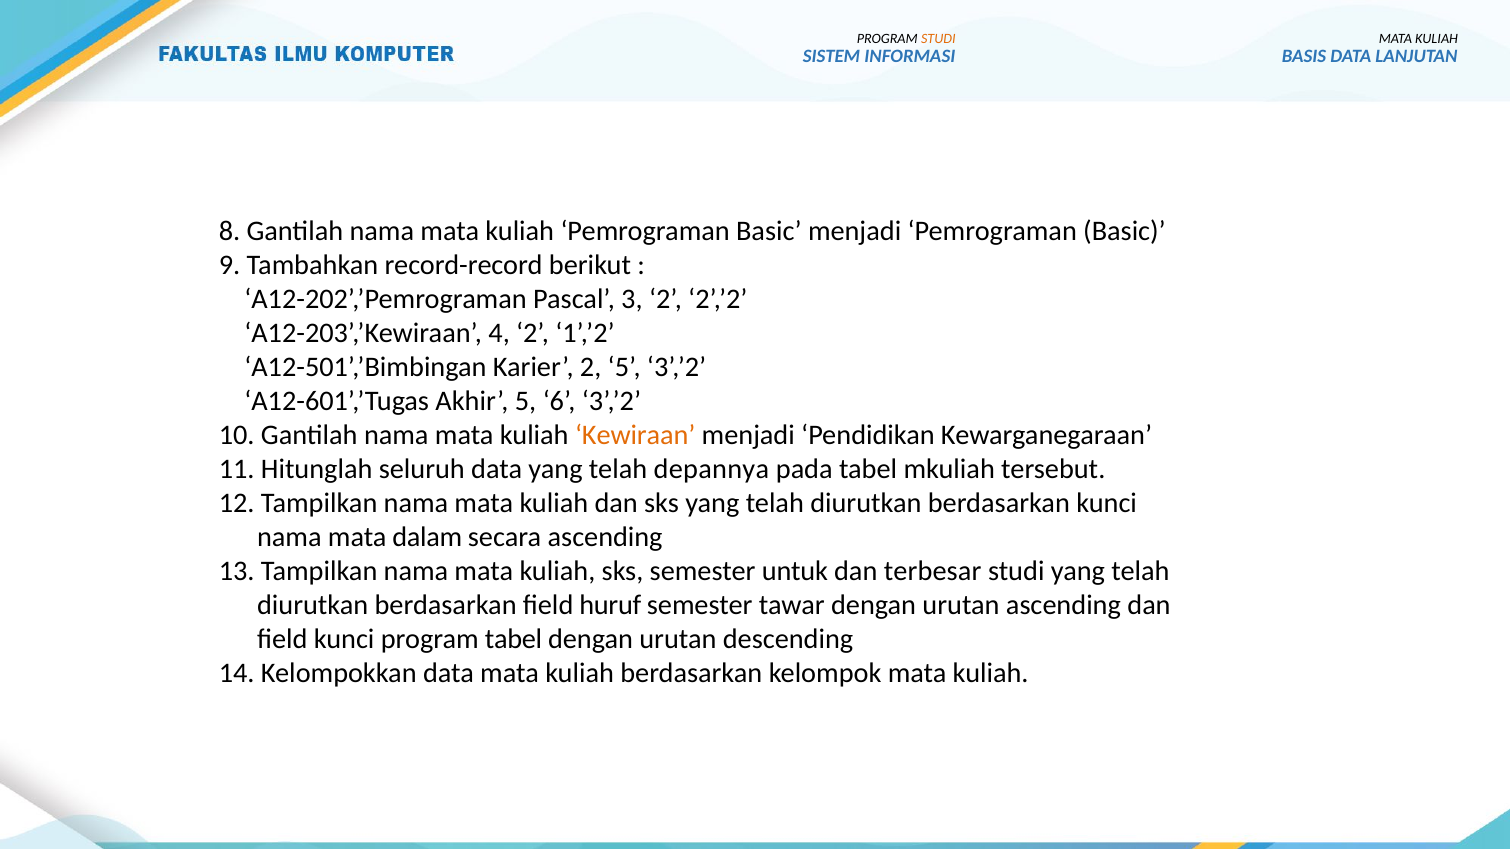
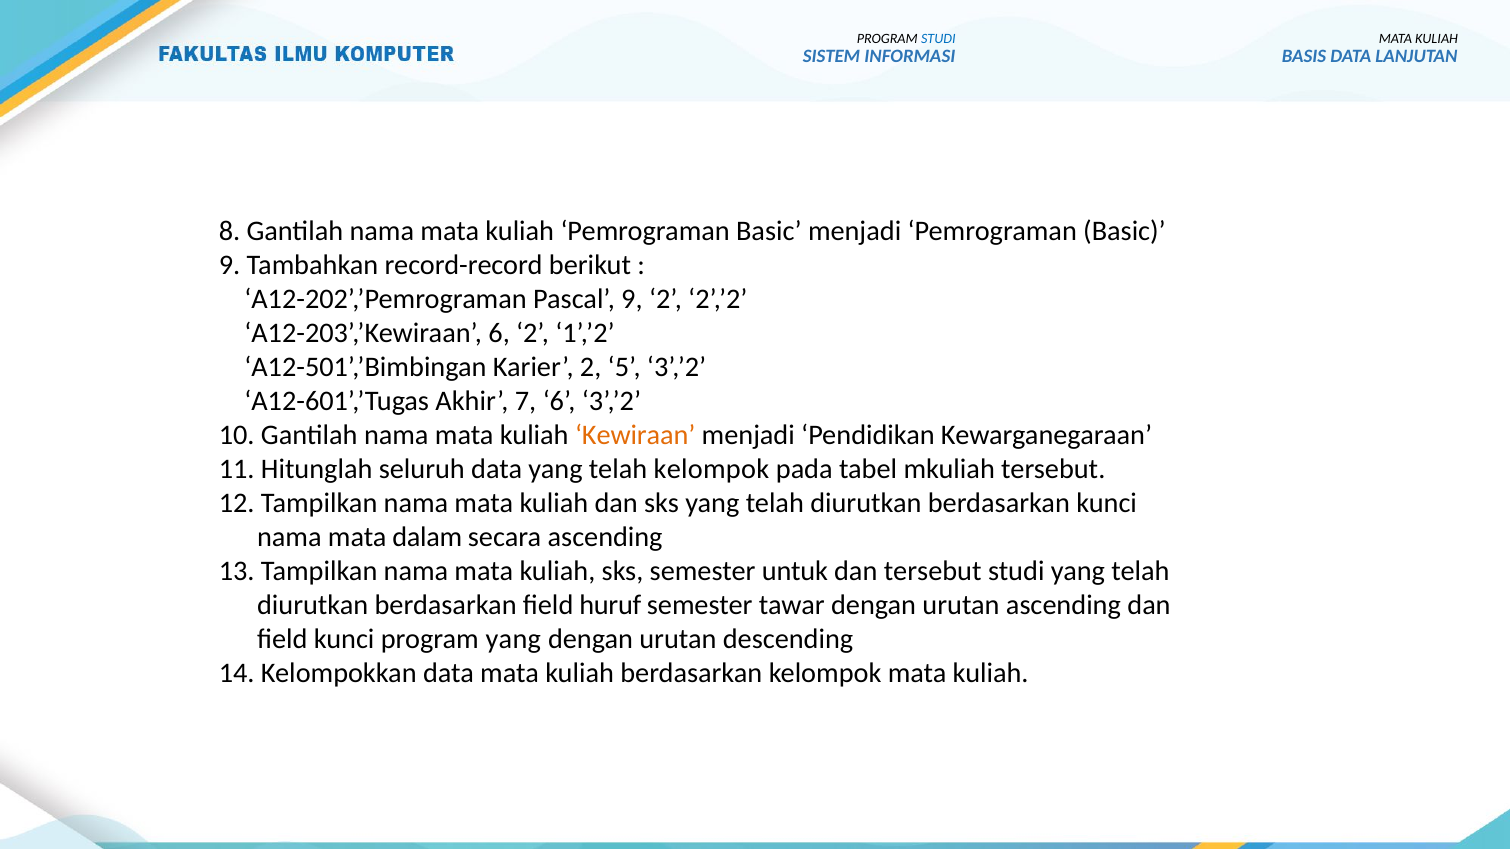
STUDI at (938, 38) colour: orange -> blue
Pascal 3: 3 -> 9
A12-203’,’Kewiraan 4: 4 -> 6
Akhir 5: 5 -> 7
telah depannya: depannya -> kelompok
dan terbesar: terbesar -> tersebut
program tabel: tabel -> yang
